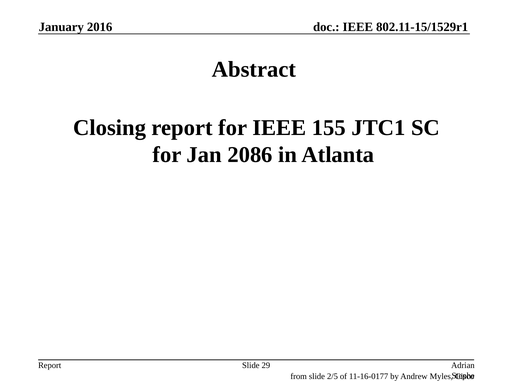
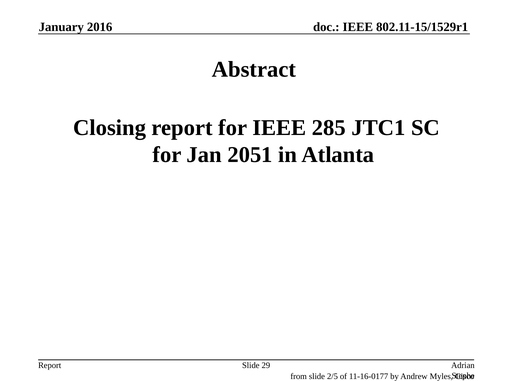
155: 155 -> 285
2086: 2086 -> 2051
